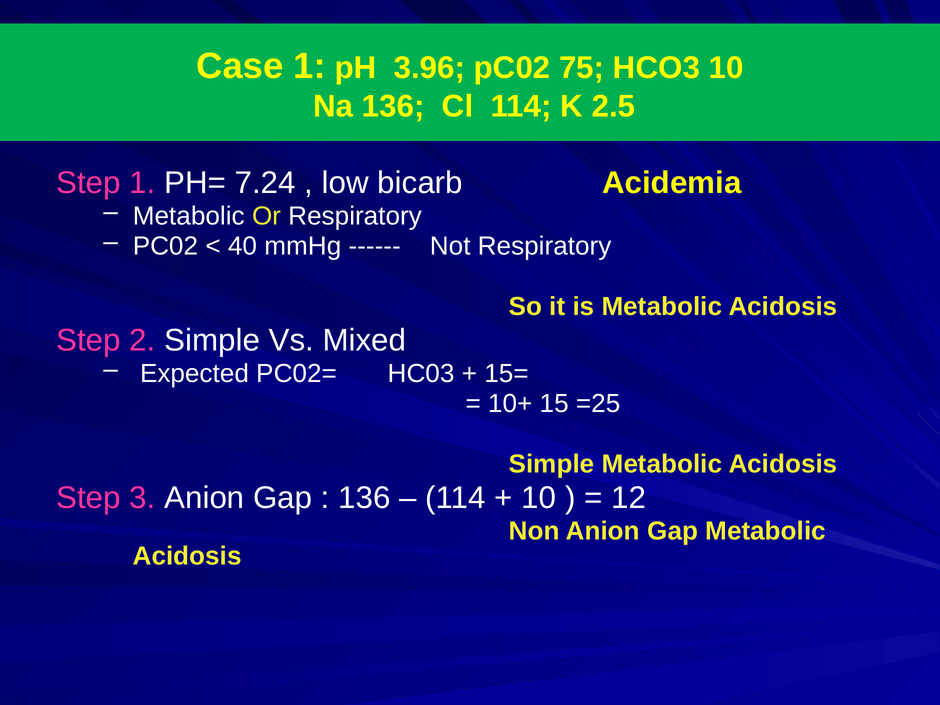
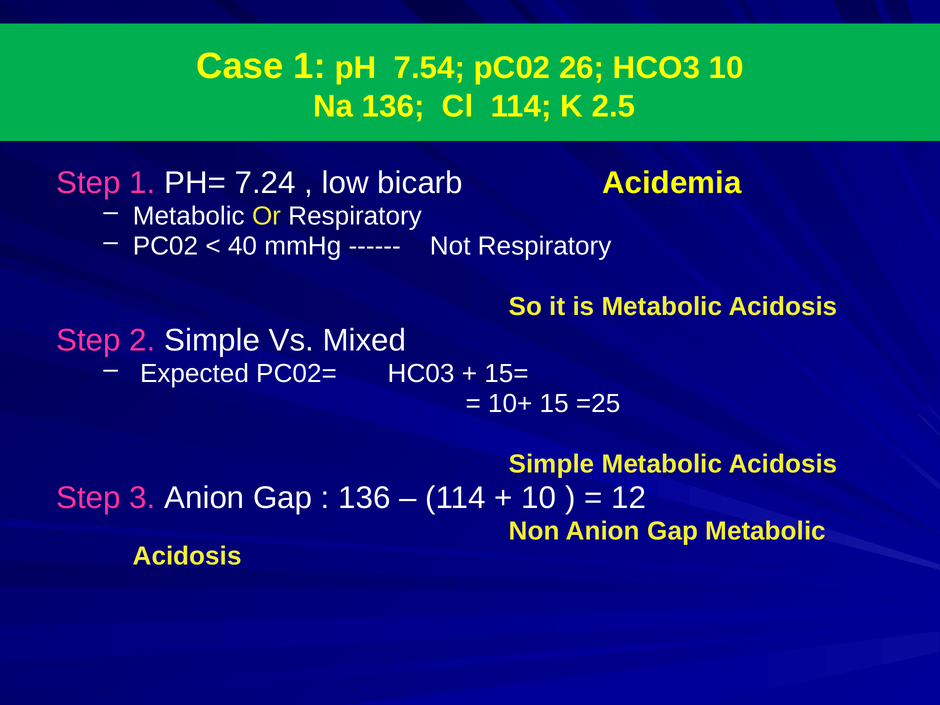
3.96: 3.96 -> 7.54
75: 75 -> 26
